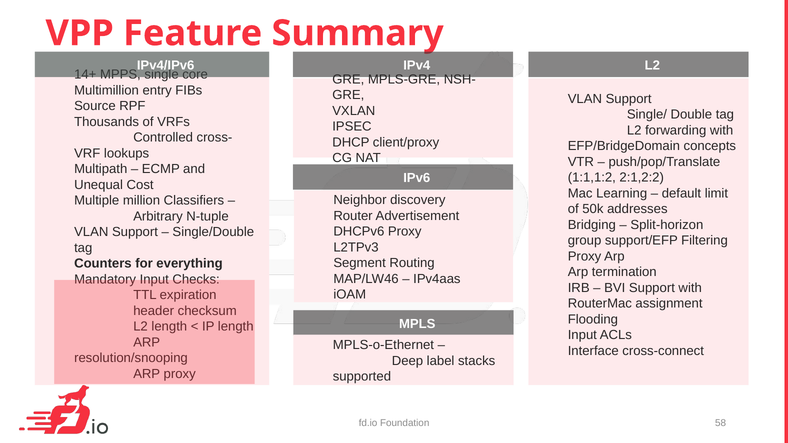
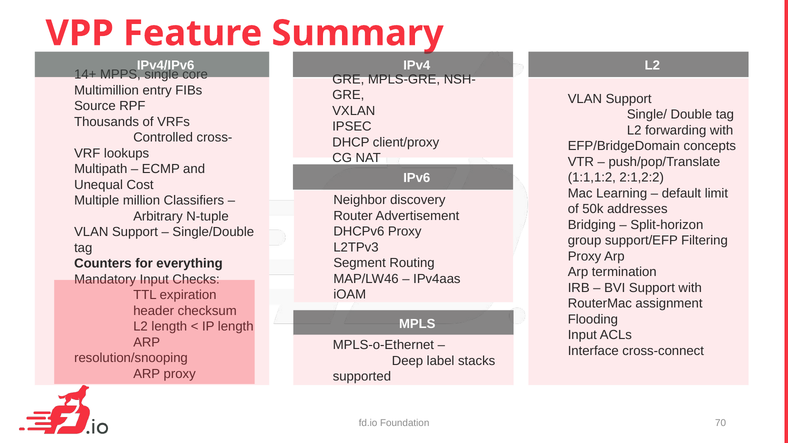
58: 58 -> 70
